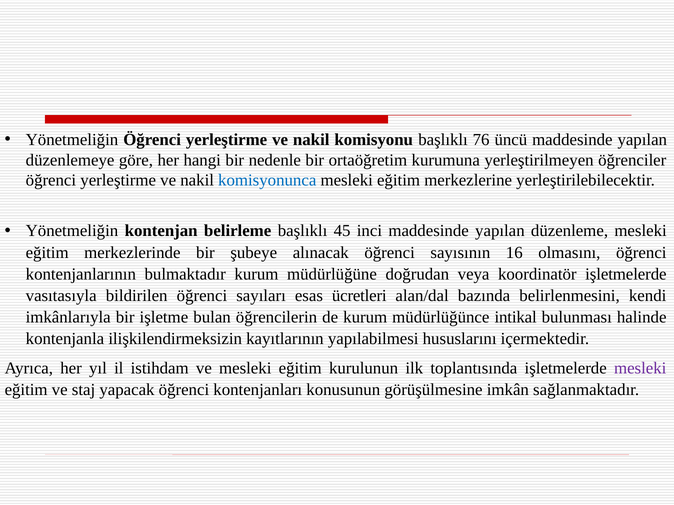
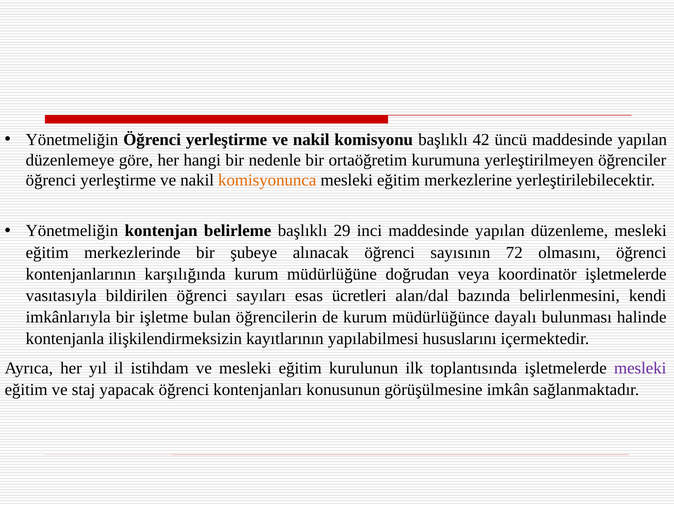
76: 76 -> 42
komisyonunca colour: blue -> orange
45: 45 -> 29
16: 16 -> 72
bulmaktadır: bulmaktadır -> karşılığında
intikal: intikal -> dayalı
